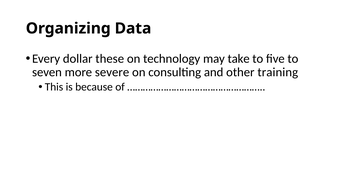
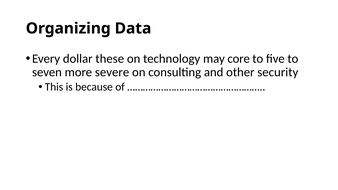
take: take -> core
training: training -> security
